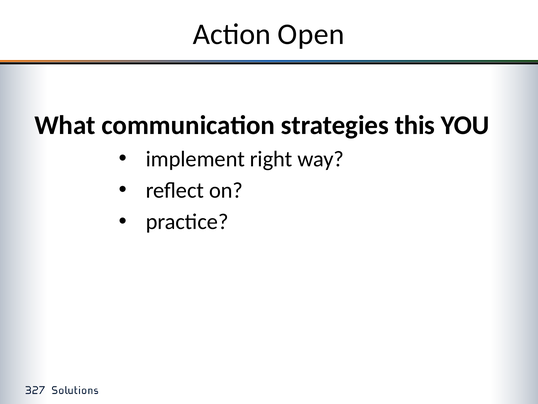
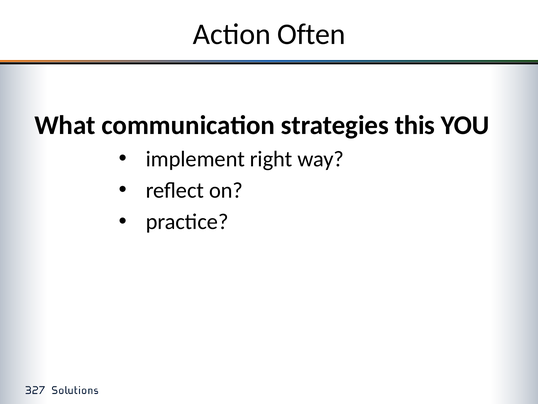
Open: Open -> Often
